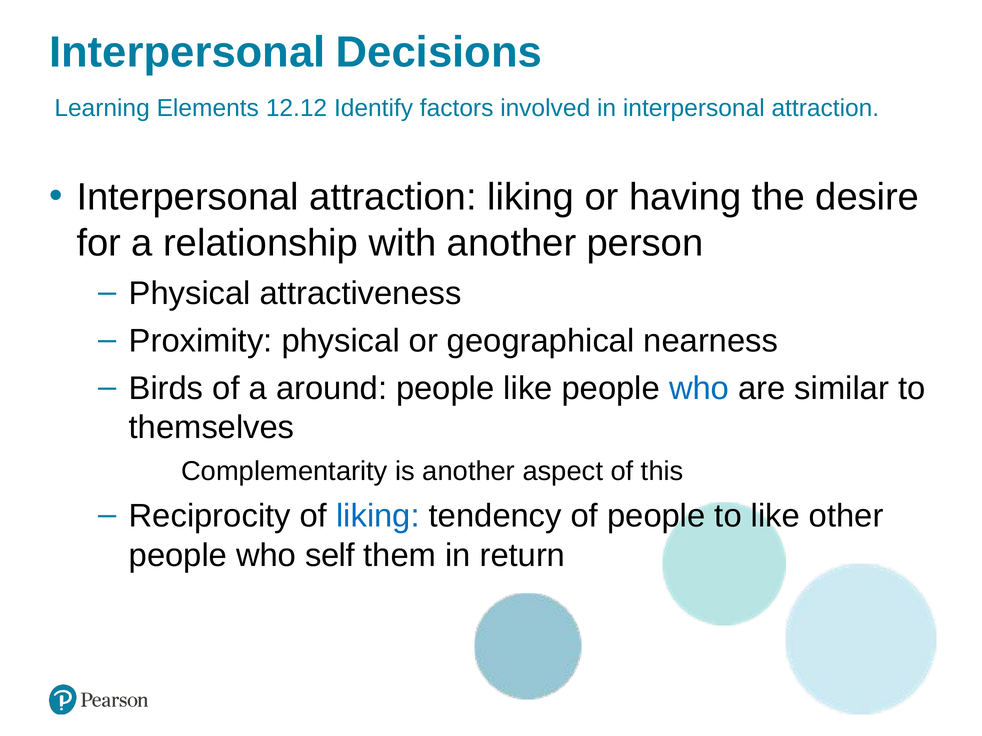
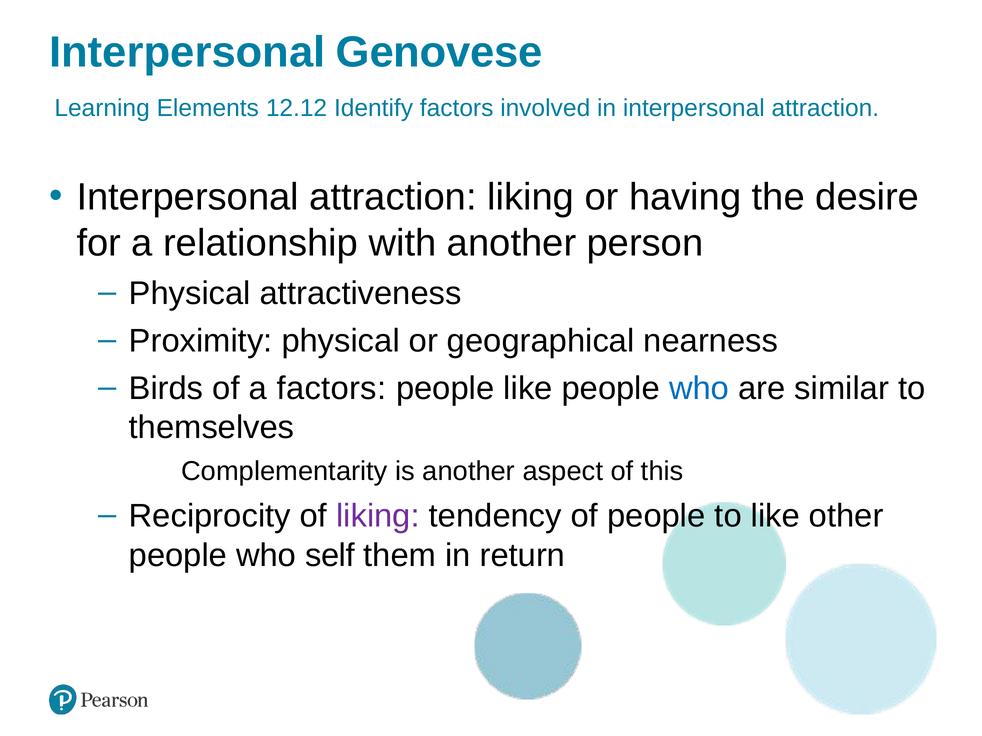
Decisions: Decisions -> Genovese
a around: around -> factors
liking at (378, 516) colour: blue -> purple
